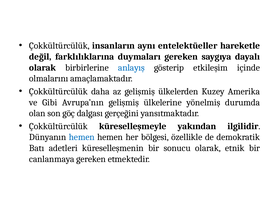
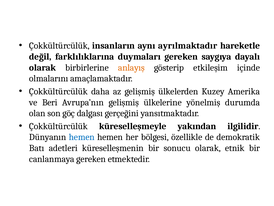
entelektüeller: entelektüeller -> ayrılmaktadır
anlayış colour: blue -> orange
Gibi: Gibi -> Beri
